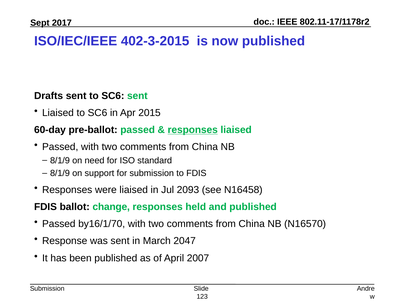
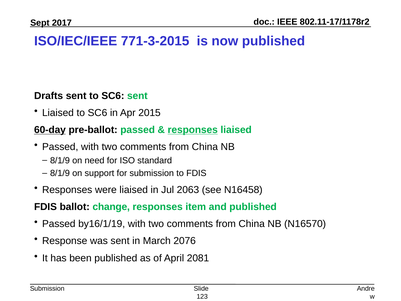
402-3-2015: 402-3-2015 -> 771-3-2015
60-day underline: none -> present
2093: 2093 -> 2063
held: held -> item
by16/1/70: by16/1/70 -> by16/1/19
2047: 2047 -> 2076
2007: 2007 -> 2081
